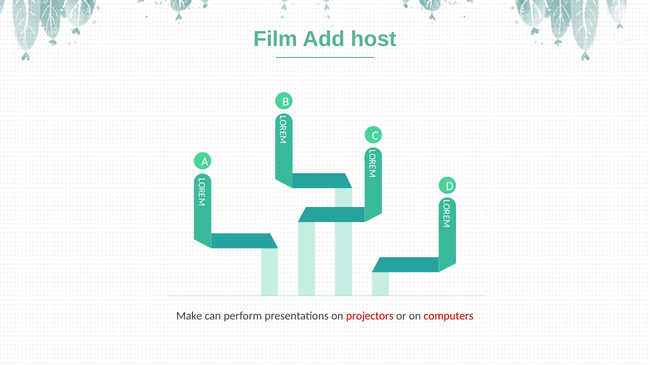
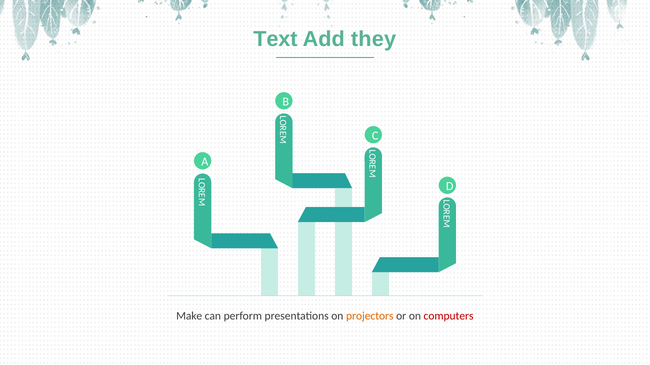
Film: Film -> Text
host: host -> they
projectors colour: red -> orange
